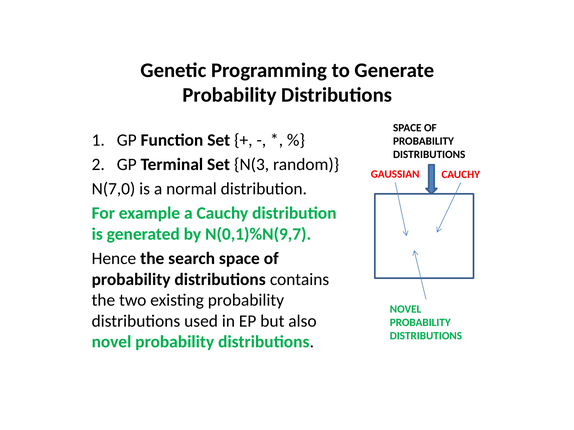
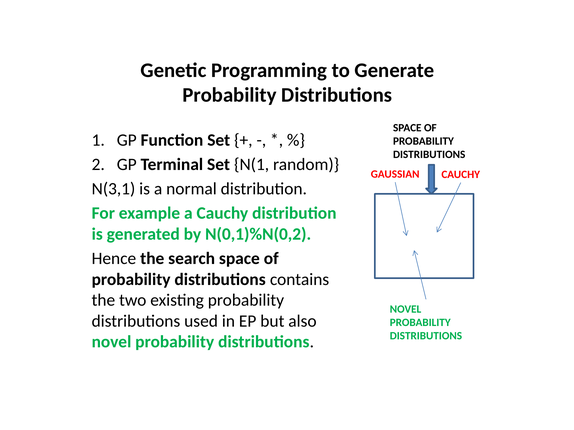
N(3: N(3 -> N(1
N(7,0: N(7,0 -> N(3,1
N(0,1)%N(9,7: N(0,1)%N(9,7 -> N(0,1)%N(0,2
